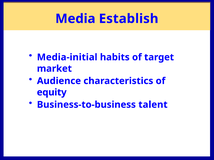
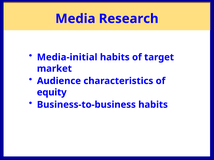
Establish: Establish -> Research
Business-to-business talent: talent -> habits
